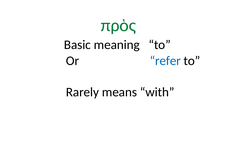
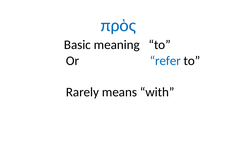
πρὸς colour: green -> blue
